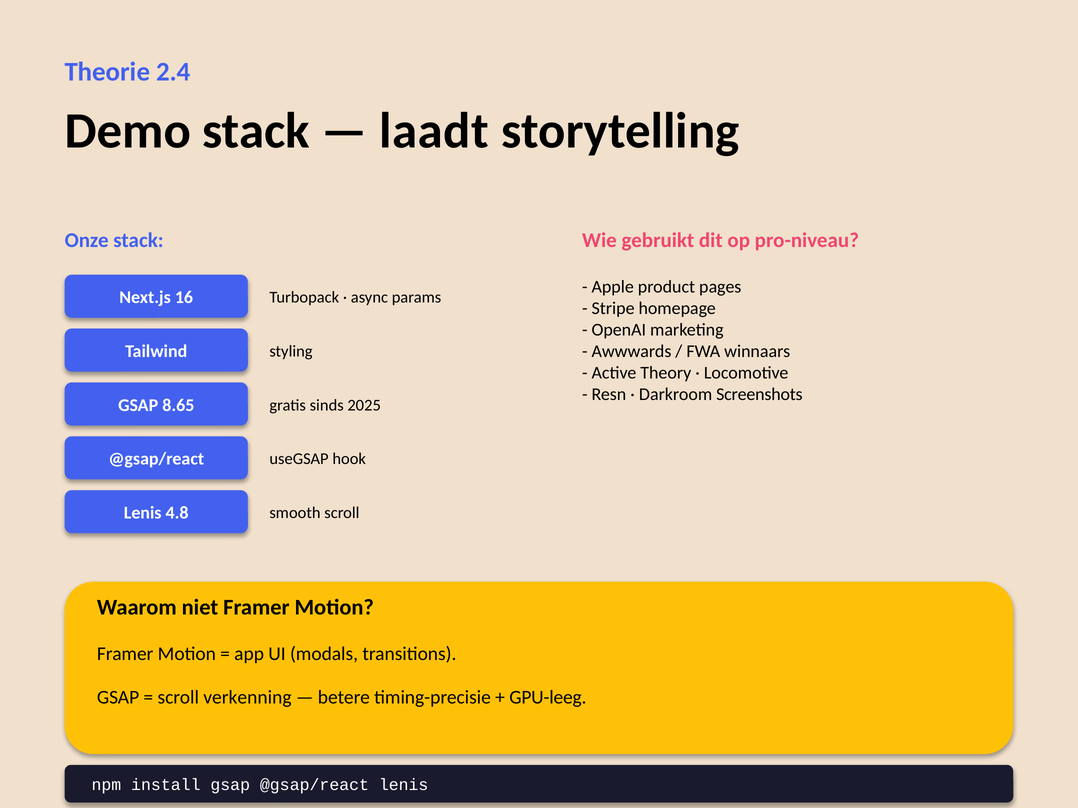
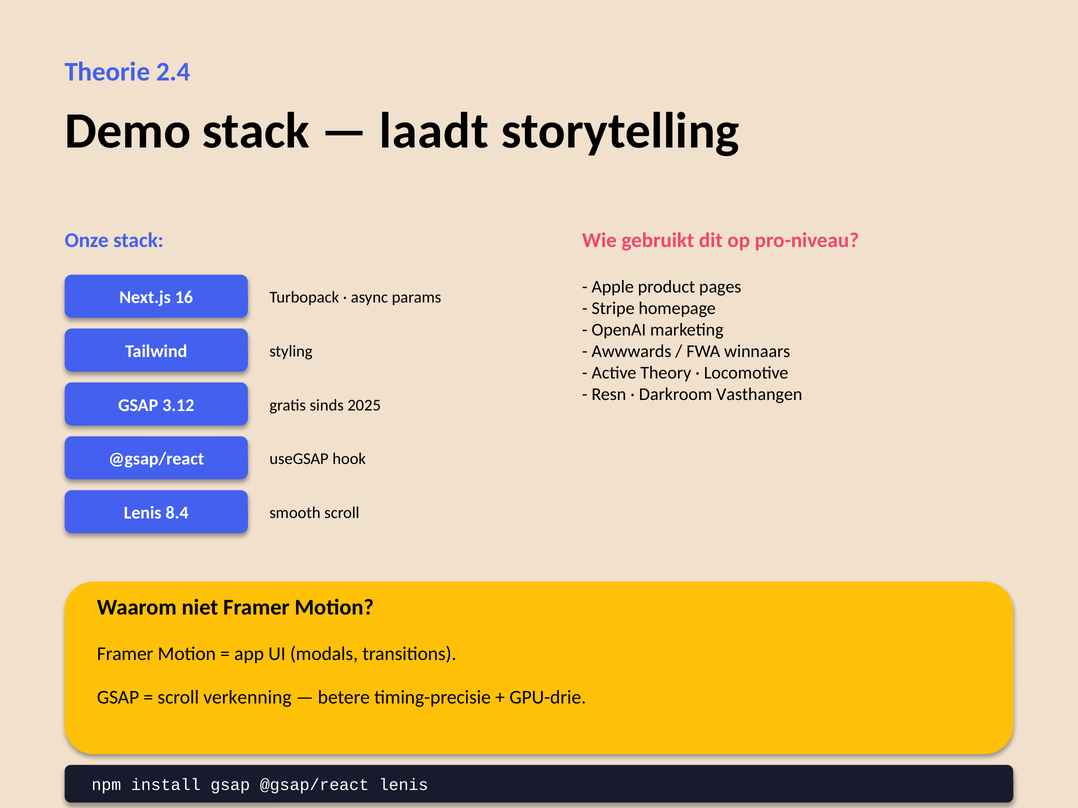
Screenshots: Screenshots -> Vasthangen
8.65: 8.65 -> 3.12
4.8: 4.8 -> 8.4
GPU-leeg: GPU-leeg -> GPU-drie
